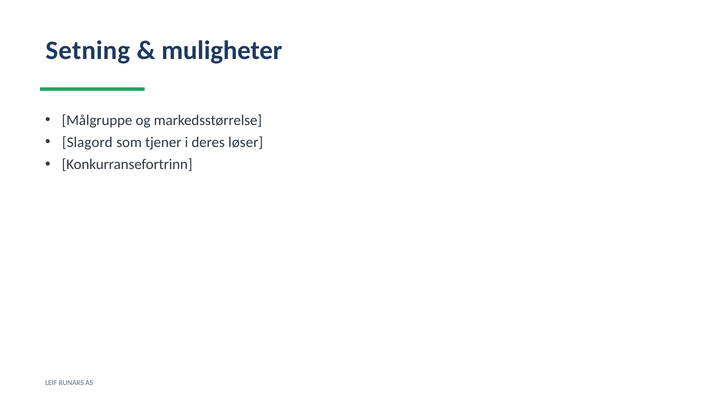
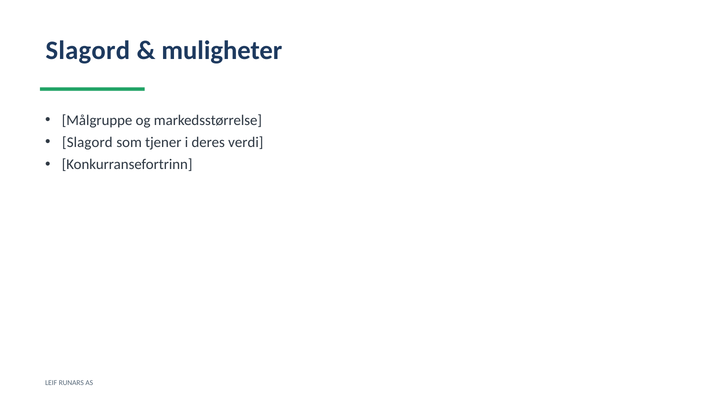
Setning at (88, 51): Setning -> Slagord
løser: løser -> verdi
